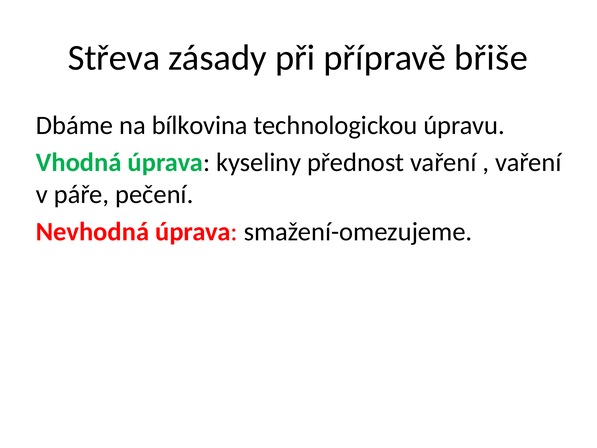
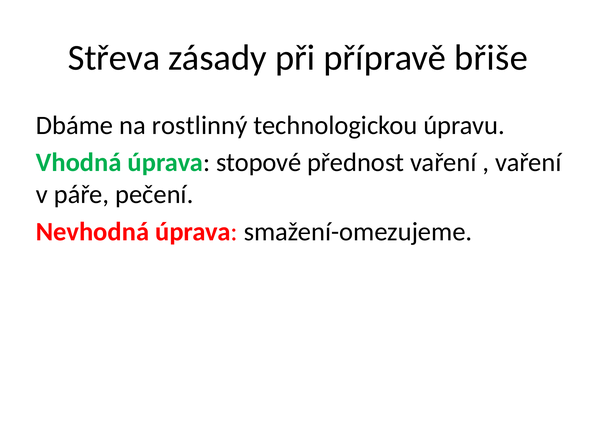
bílkovina: bílkovina -> rostlinný
kyseliny: kyseliny -> stopové
